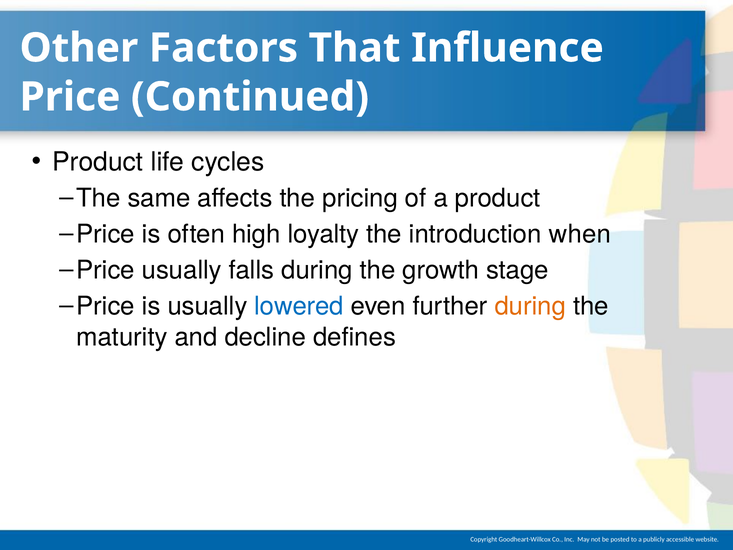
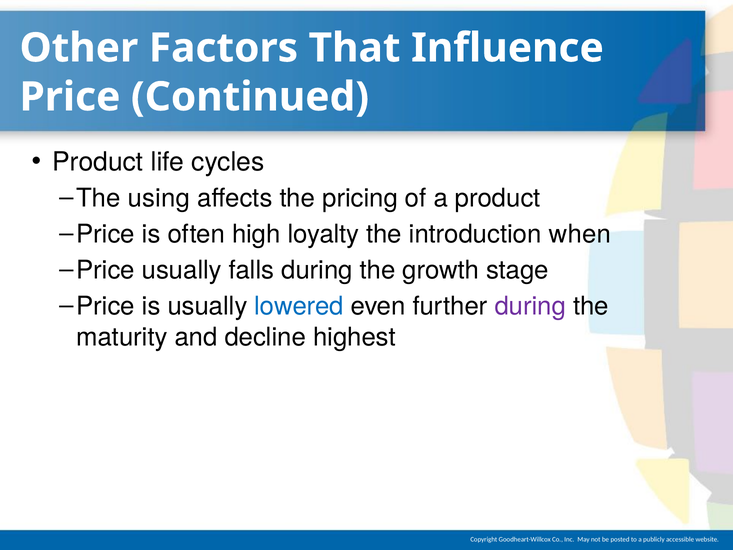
same: same -> using
during at (530, 306) colour: orange -> purple
defines: defines -> highest
